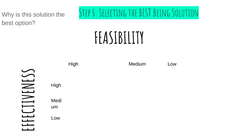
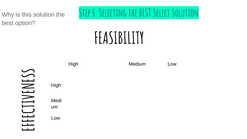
Being: Being -> Select
